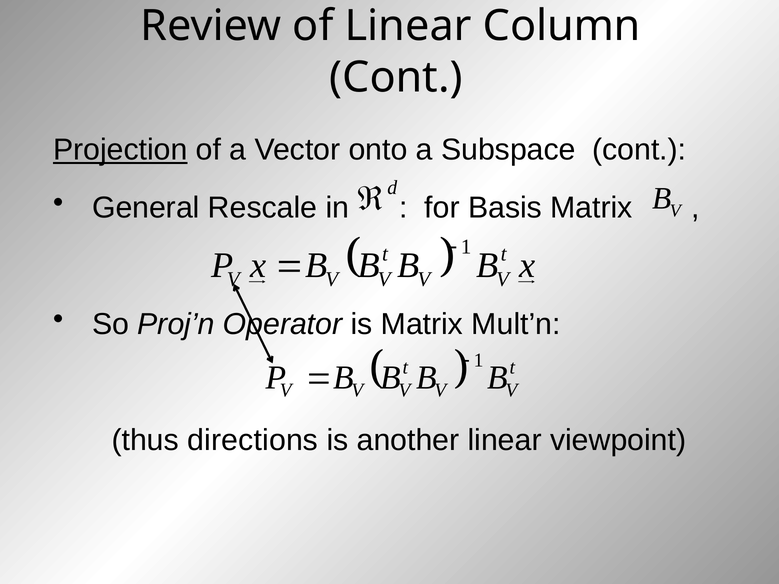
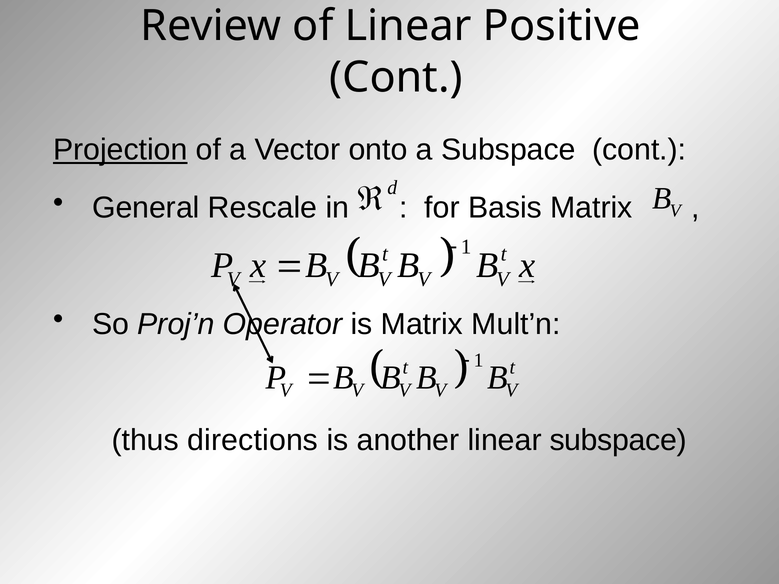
Column: Column -> Positive
linear viewpoint: viewpoint -> subspace
